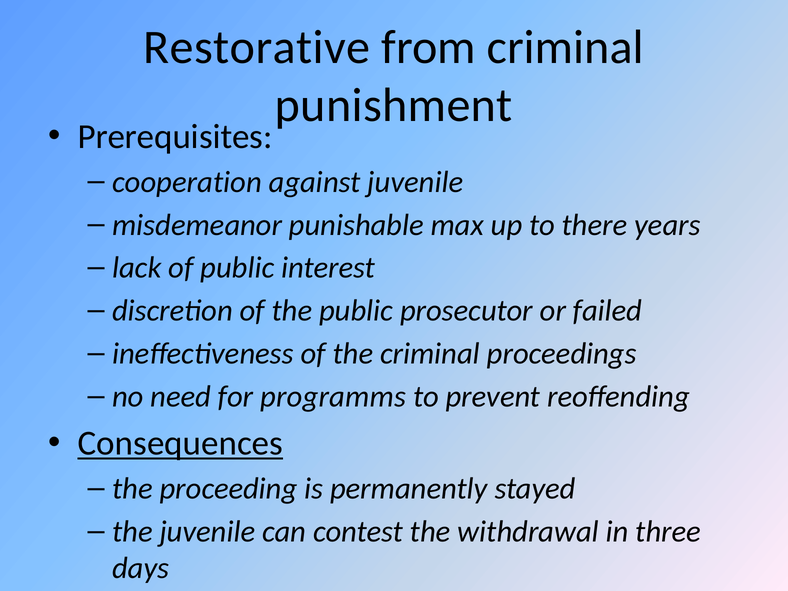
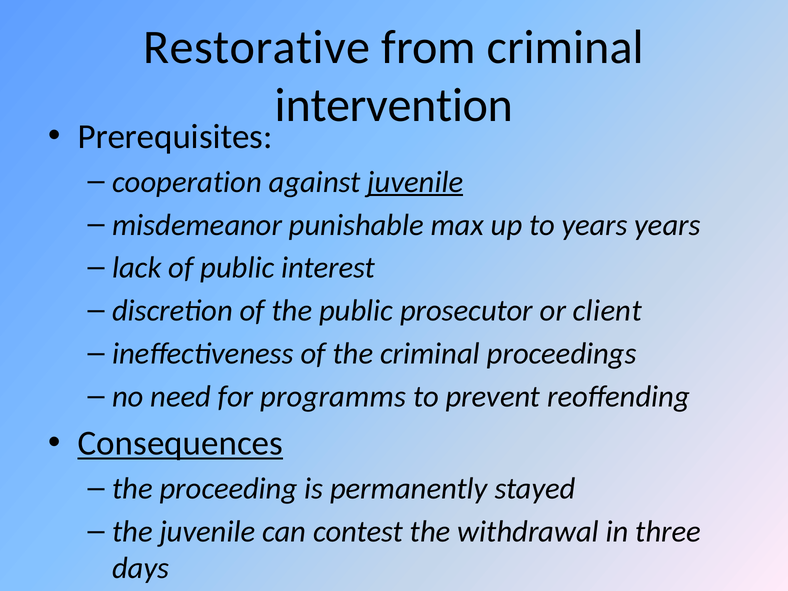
punishment: punishment -> intervention
juvenile at (415, 182) underline: none -> present
to there: there -> years
failed: failed -> client
